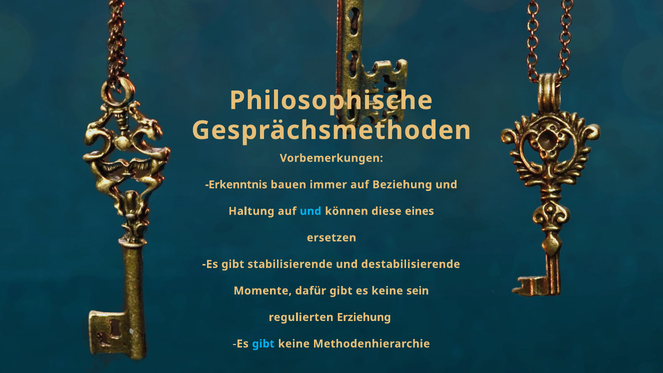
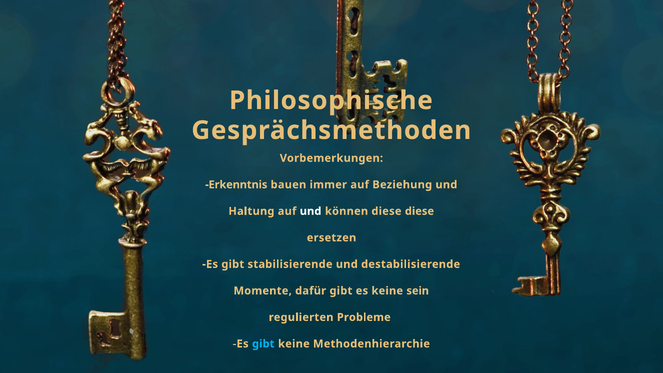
und at (311, 211) colour: light blue -> white
diese eines: eines -> diese
Erziehung: Erziehung -> Probleme
